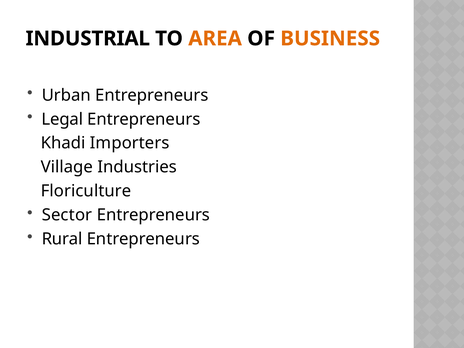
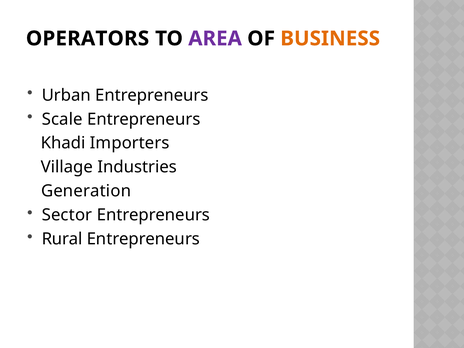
INDUSTRIAL: INDUSTRIAL -> OPERATORS
AREA colour: orange -> purple
Legal: Legal -> Scale
Floriculture: Floriculture -> Generation
